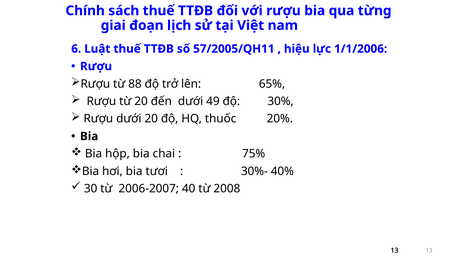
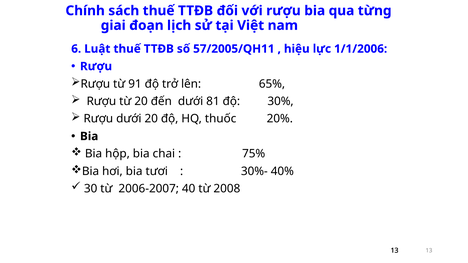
88: 88 -> 91
49: 49 -> 81
